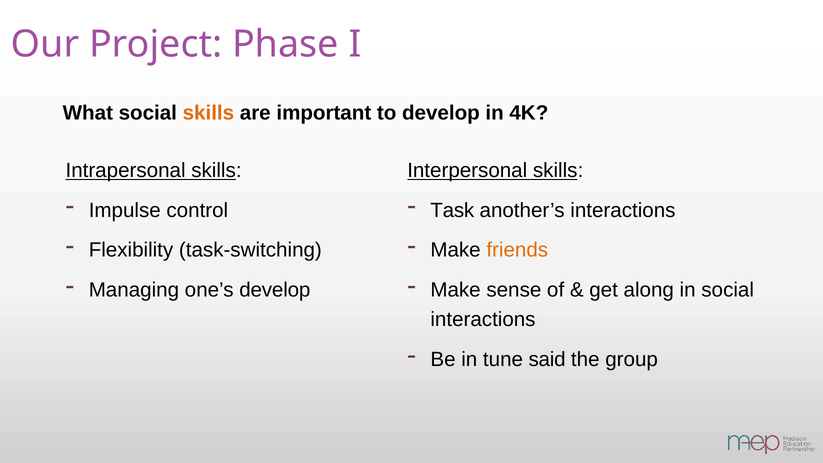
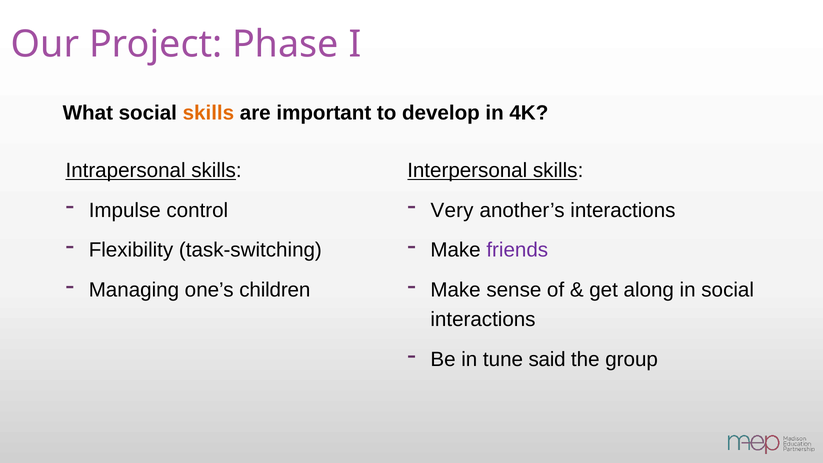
Task: Task -> Very
friends colour: orange -> purple
one’s develop: develop -> children
